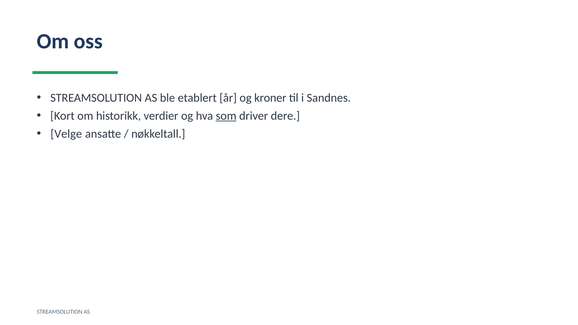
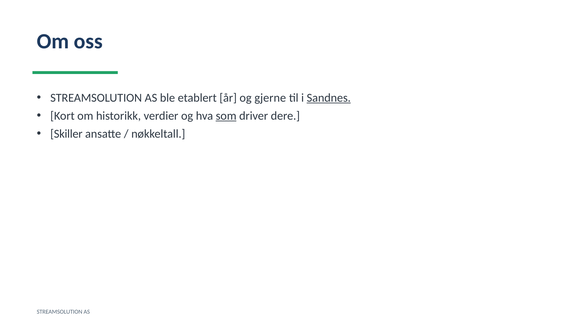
kroner: kroner -> gjerne
Sandnes underline: none -> present
Velge: Velge -> Skiller
